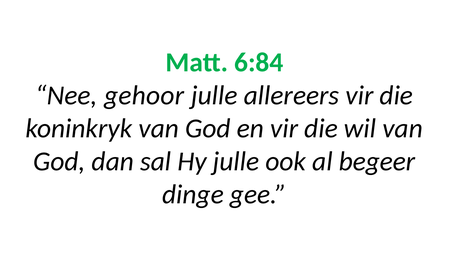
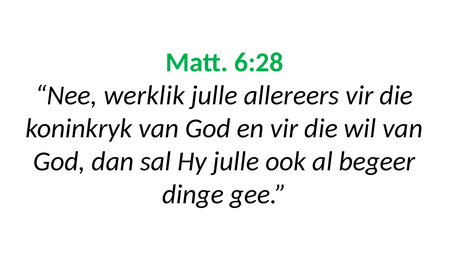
6:84: 6:84 -> 6:28
gehoor: gehoor -> werklik
